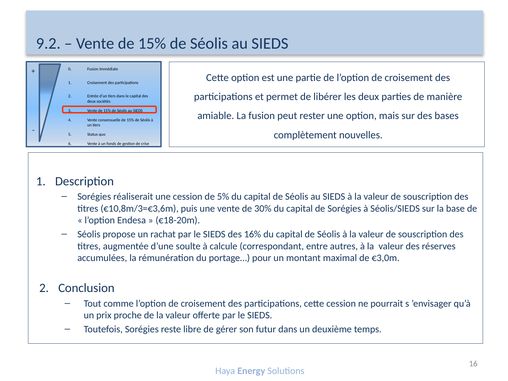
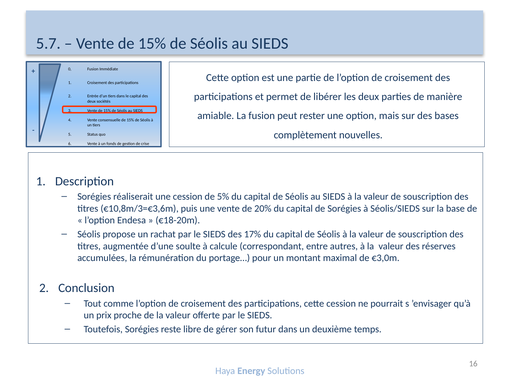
9.2: 9.2 -> 5.7
30%: 30% -> 20%
16%: 16% -> 17%
